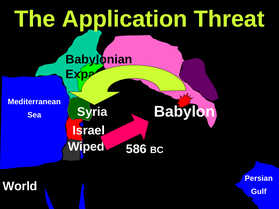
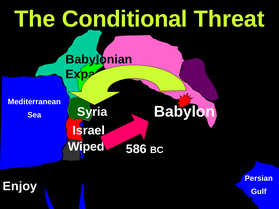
Application: Application -> Conditional
World: World -> Enjoy
